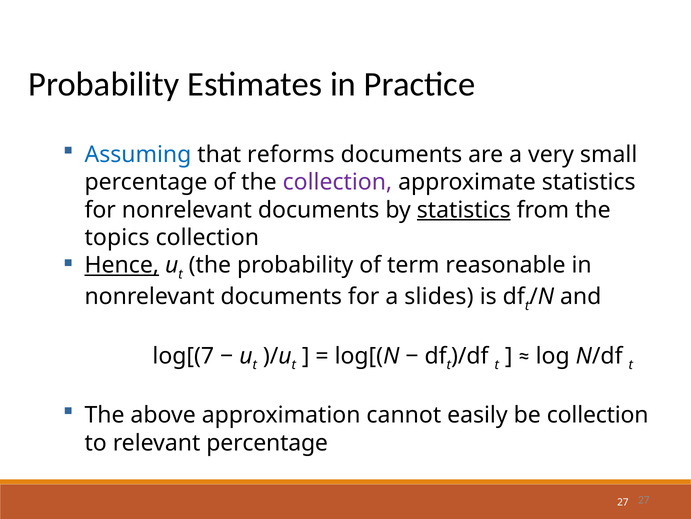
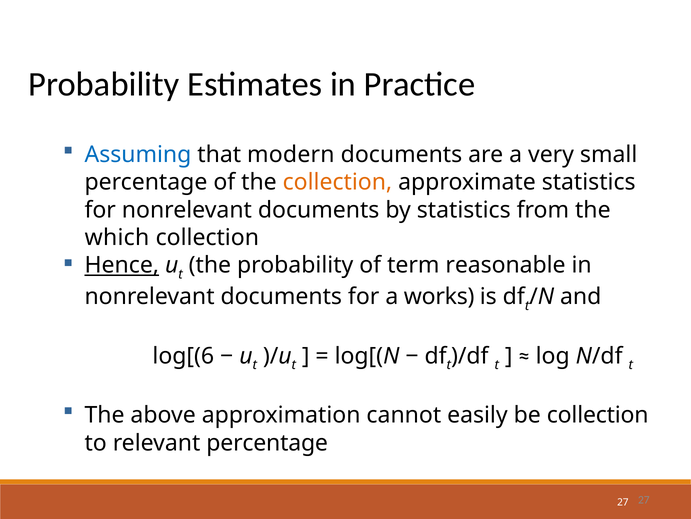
reforms: reforms -> modern
collection at (337, 182) colour: purple -> orange
statistics at (464, 210) underline: present -> none
topics: topics -> which
slides: slides -> works
log[(7: log[(7 -> log[(6
